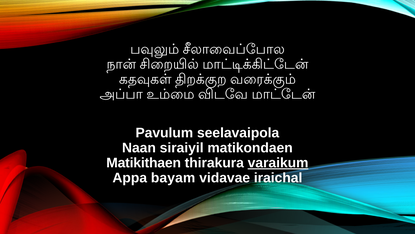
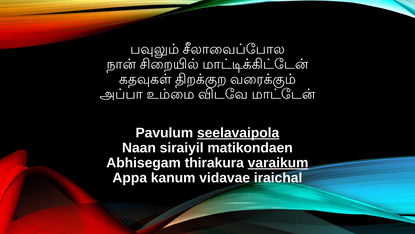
seelavaipola underline: none -> present
Matikithaen: Matikithaen -> Abhisegam
bayam: bayam -> kanum
